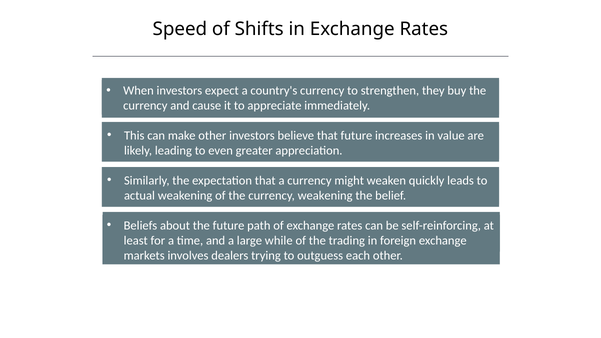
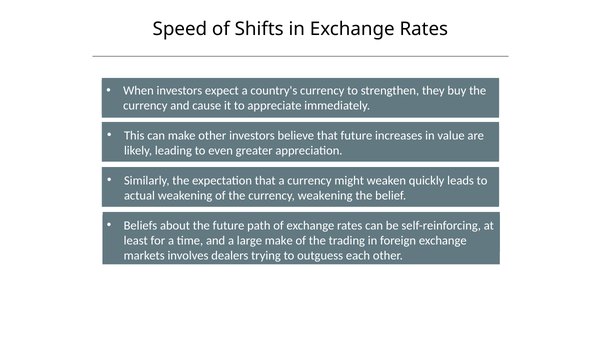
large while: while -> make
